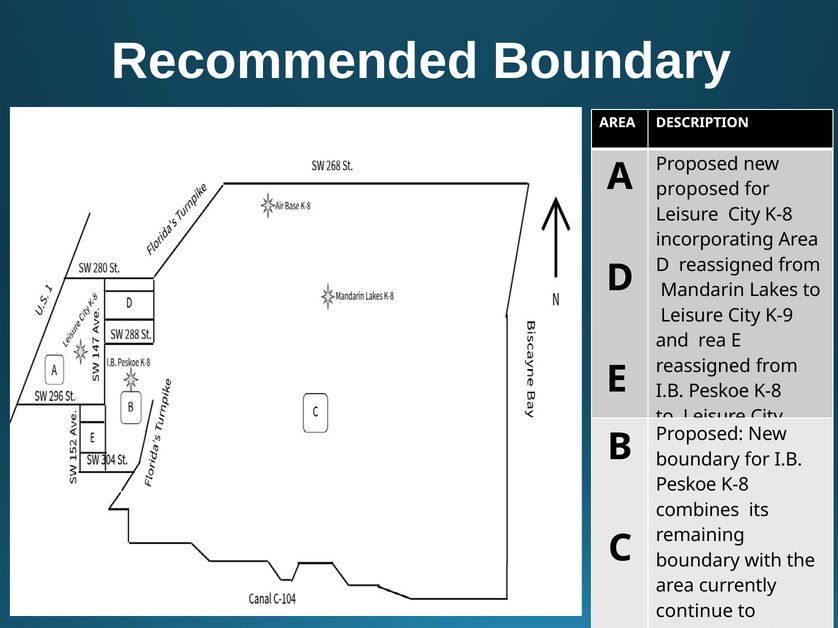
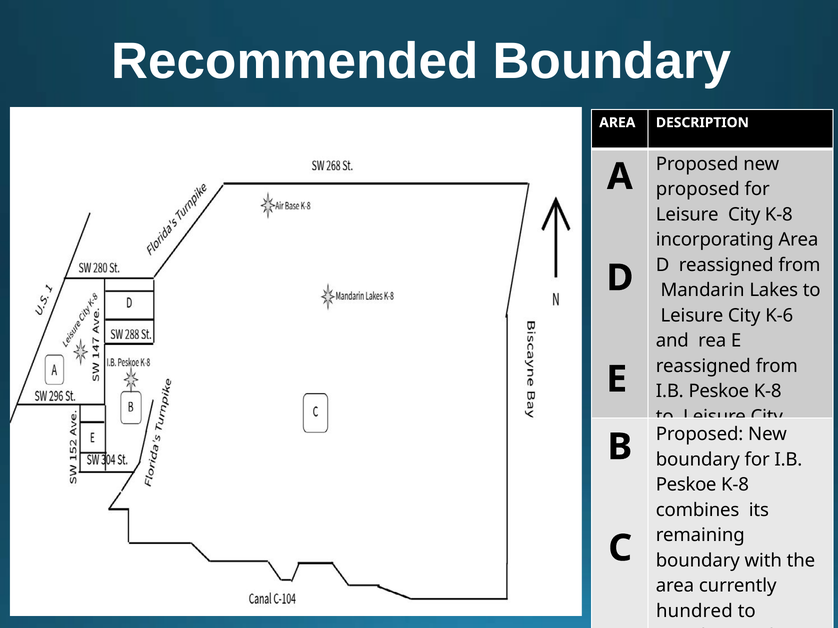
K-9: K-9 -> K-6
continue: continue -> hundred
